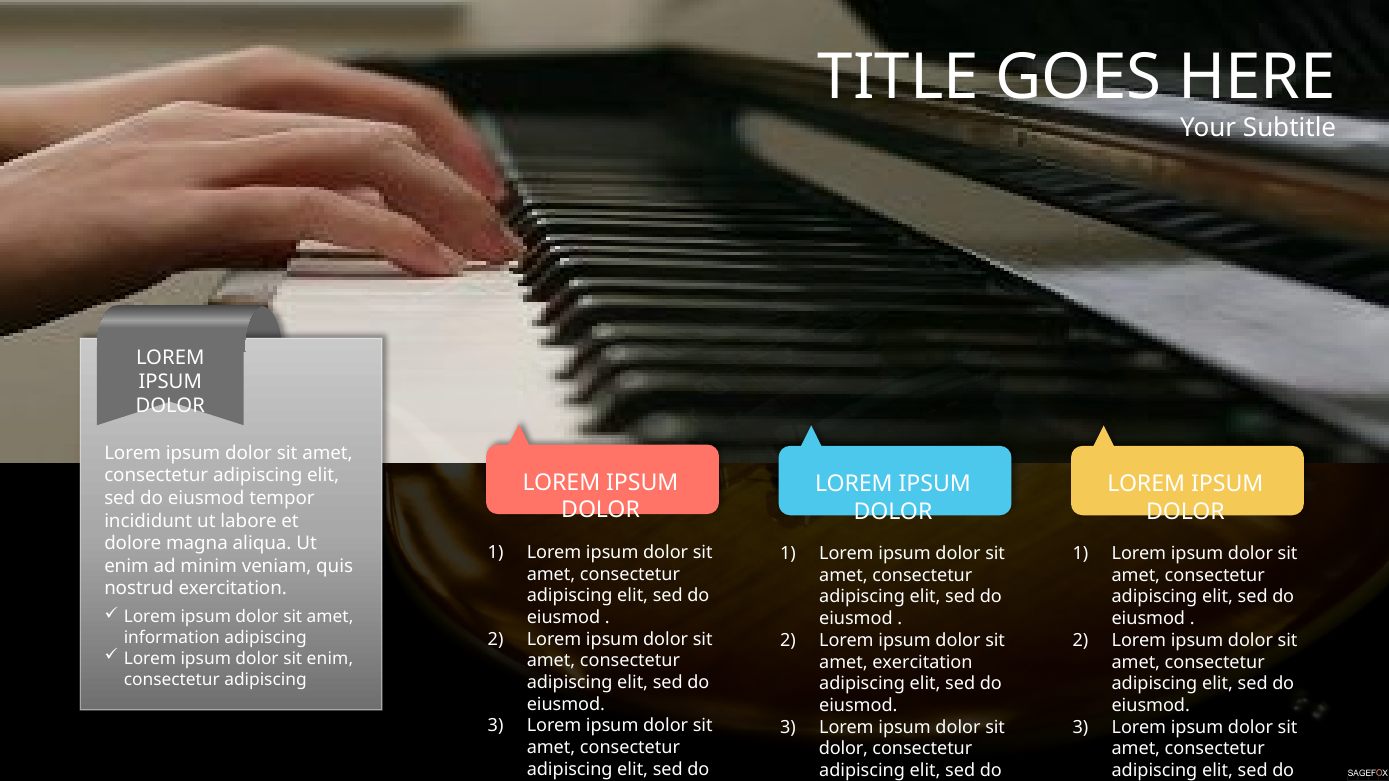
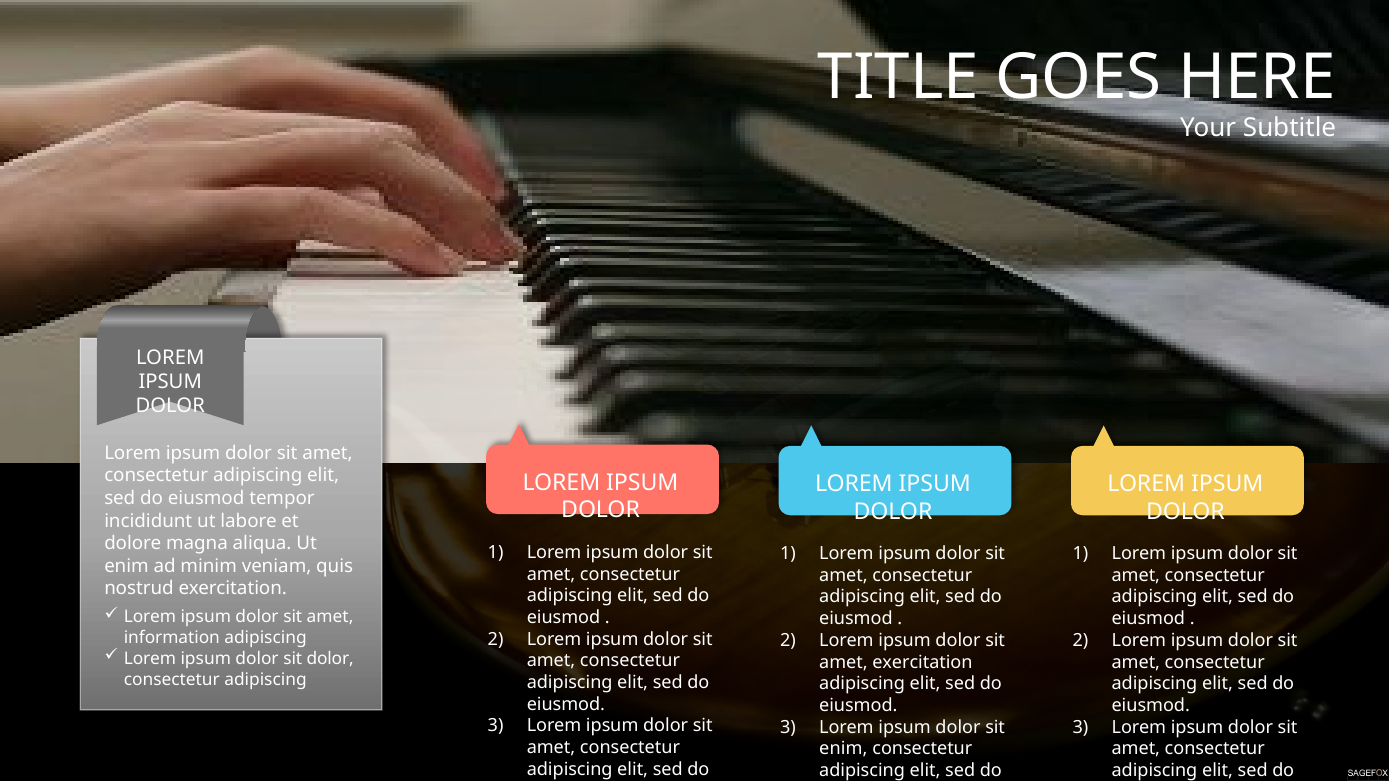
sit enim: enim -> dolor
dolor at (844, 749): dolor -> enim
